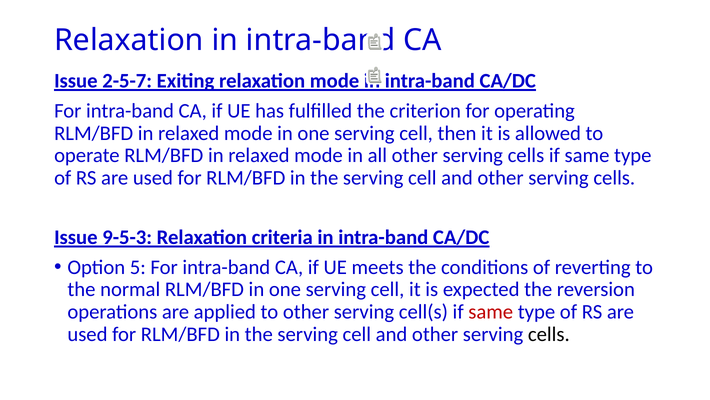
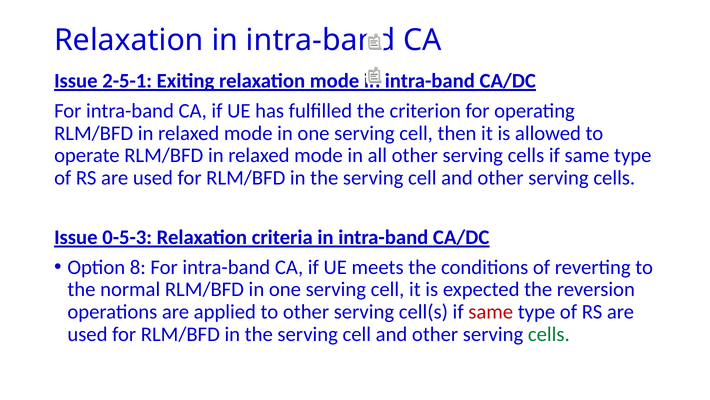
2-5-7: 2-5-7 -> 2-5-1
9-5-3: 9-5-3 -> 0-5-3
5: 5 -> 8
cells at (549, 334) colour: black -> green
